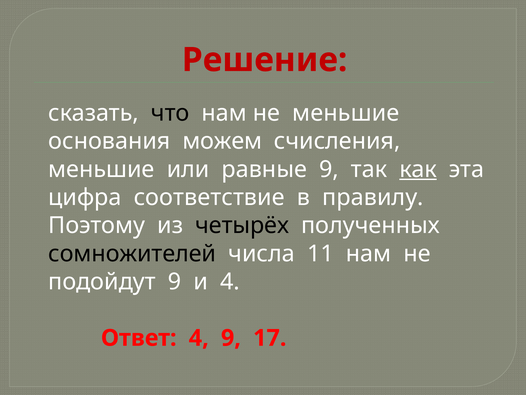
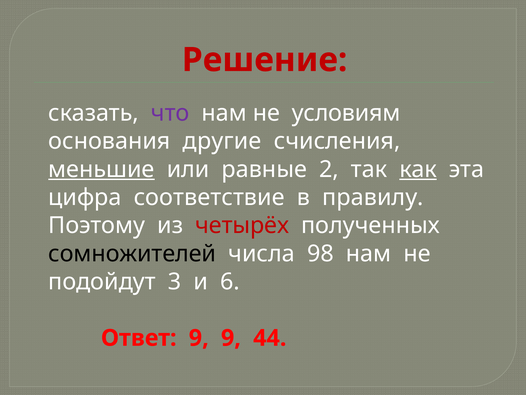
что colour: black -> purple
не меньшие: меньшие -> условиям
можем: можем -> другие
меньшие at (101, 169) underline: none -> present
равные 9: 9 -> 2
четырёх colour: black -> red
11: 11 -> 98
подойдут 9: 9 -> 3
и 4: 4 -> 6
Ответ 4: 4 -> 9
17: 17 -> 44
